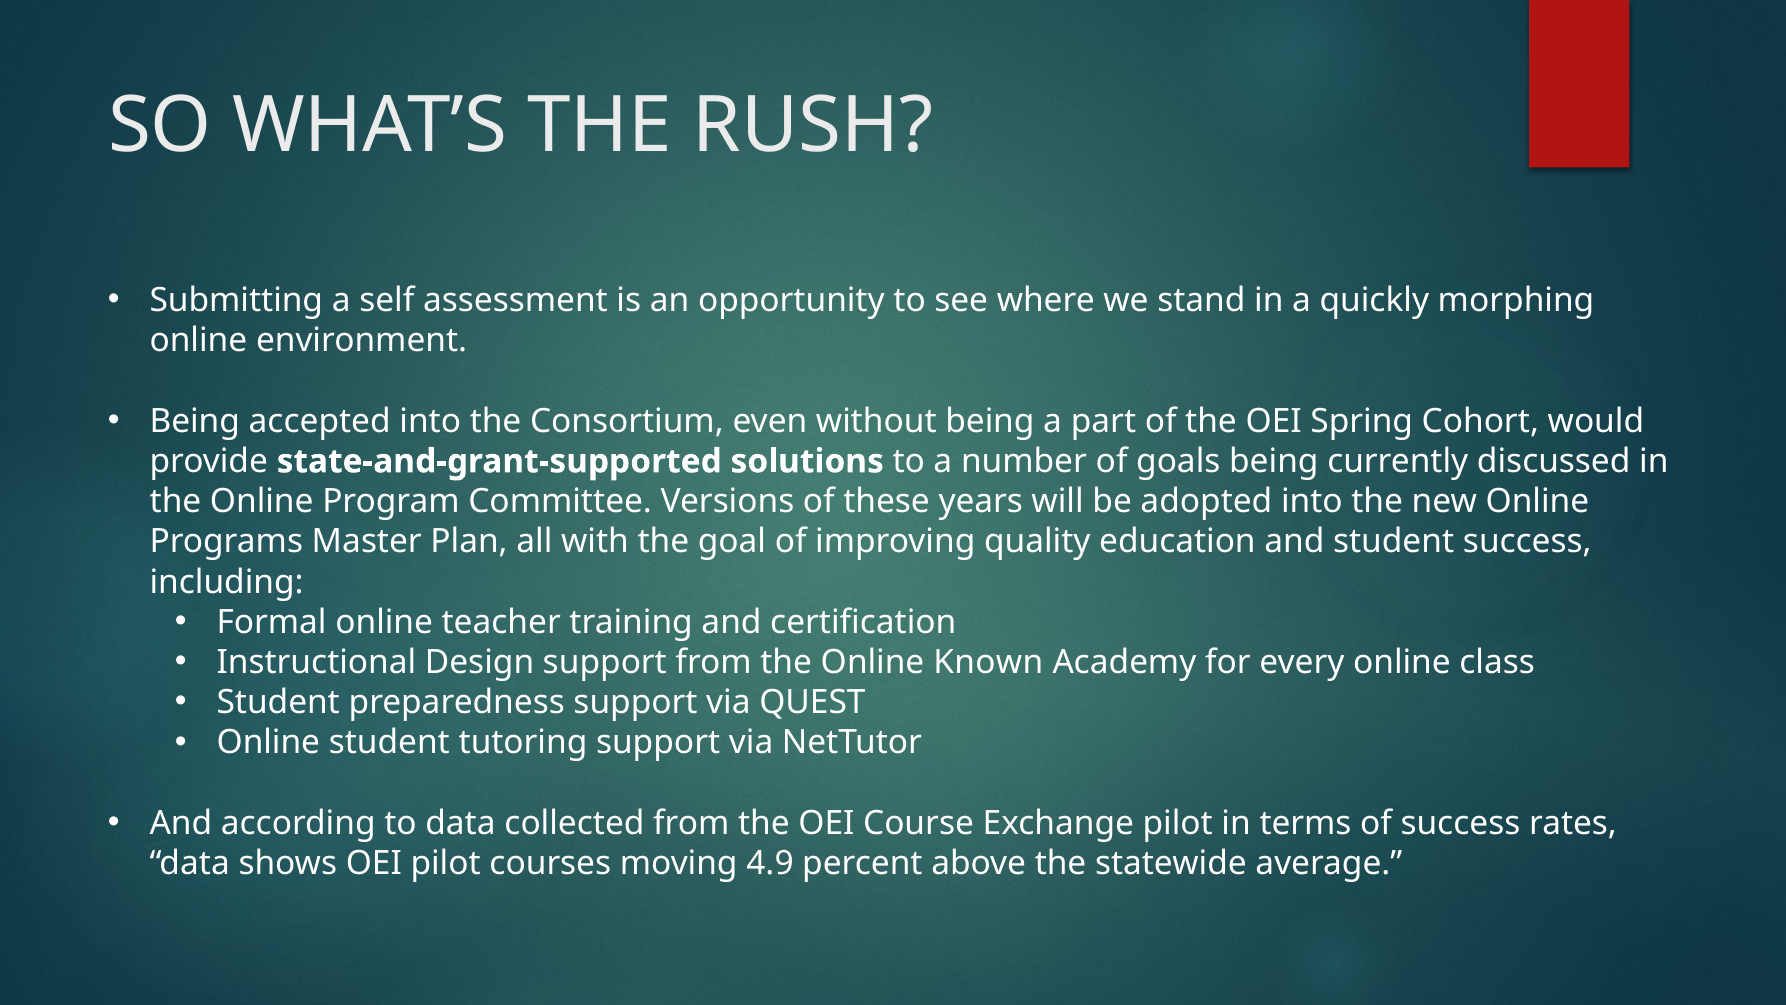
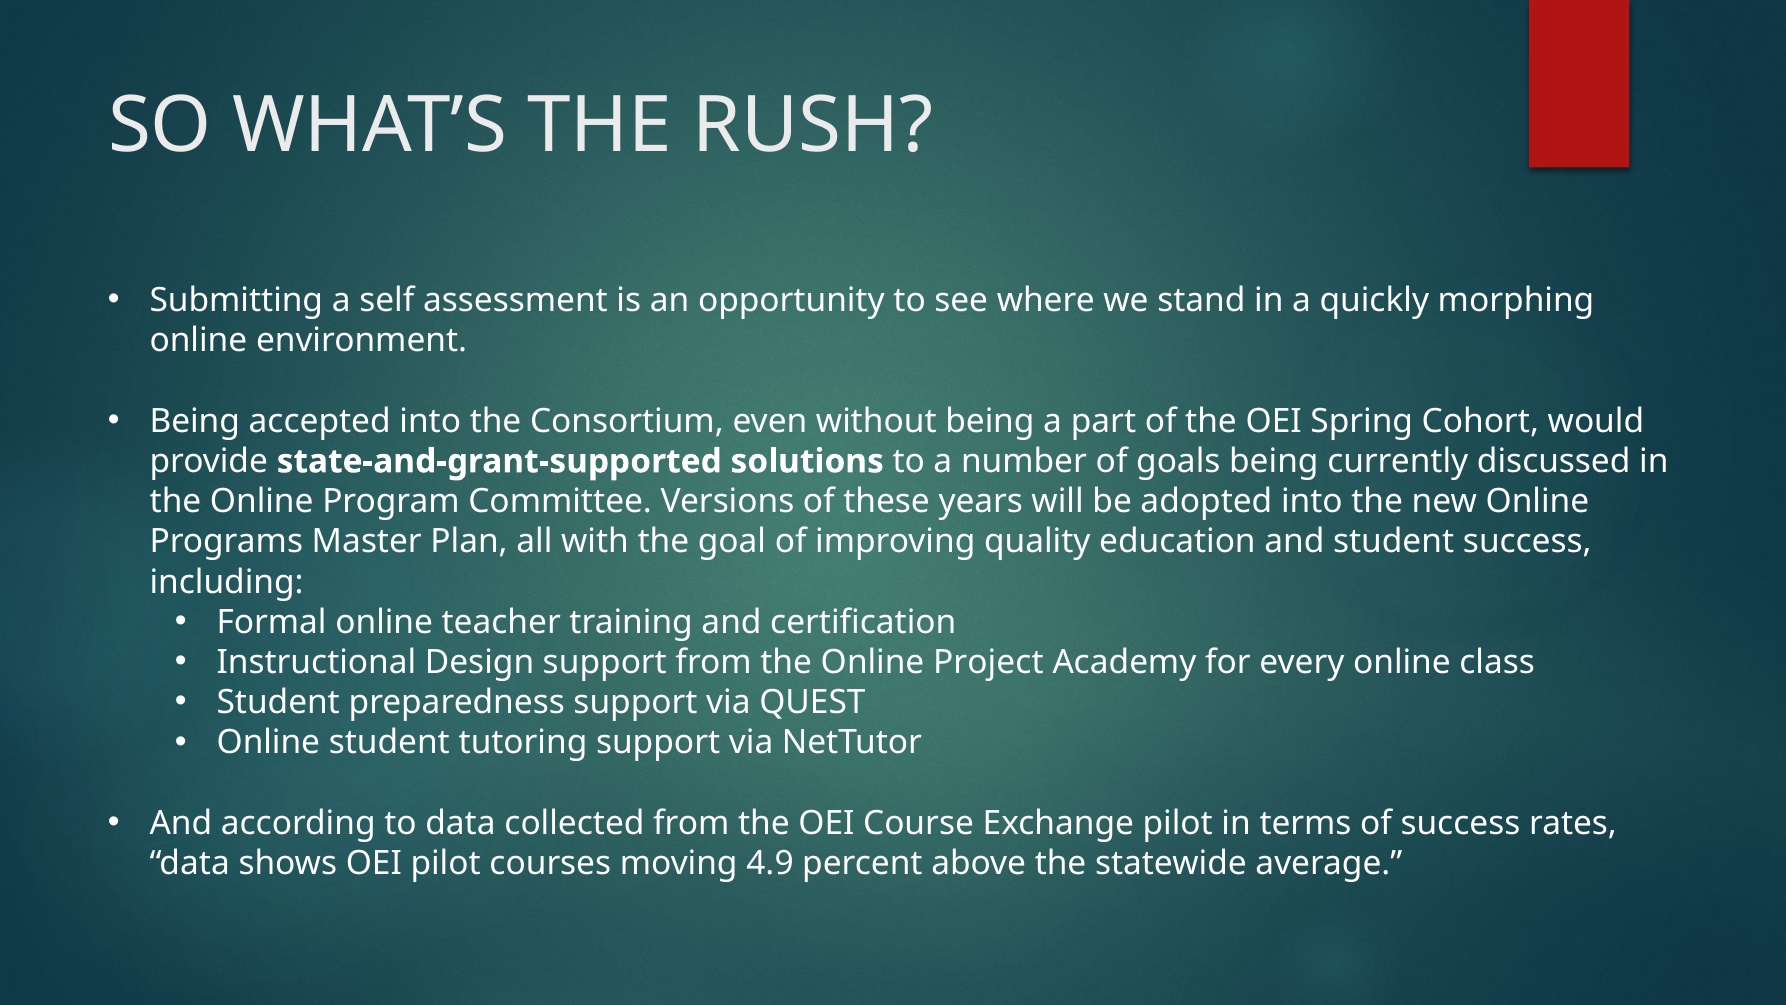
Known: Known -> Project
